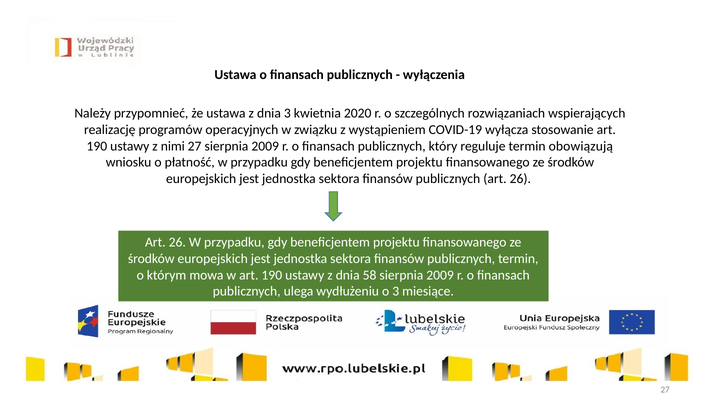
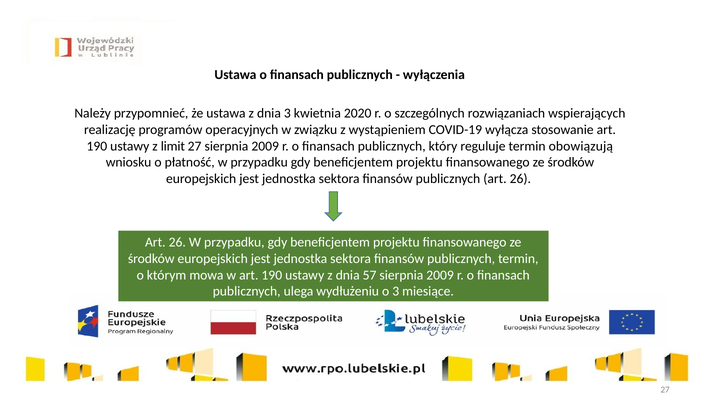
nimi: nimi -> limit
58: 58 -> 57
